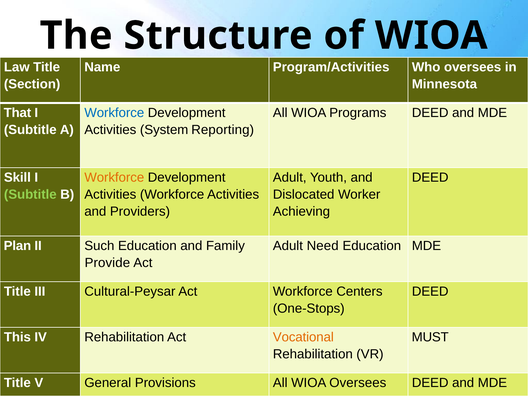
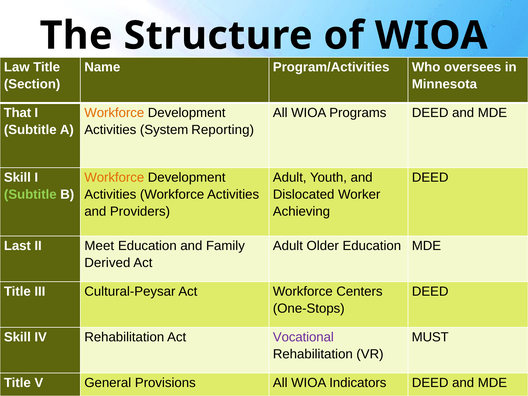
Workforce at (114, 113) colour: blue -> orange
Plan: Plan -> Last
Such: Such -> Meet
Need: Need -> Older
Provide: Provide -> Derived
This at (17, 337): This -> Skill
Vocational colour: orange -> purple
WIOA Oversees: Oversees -> Indicators
